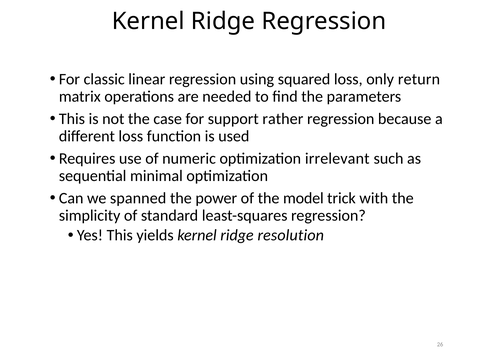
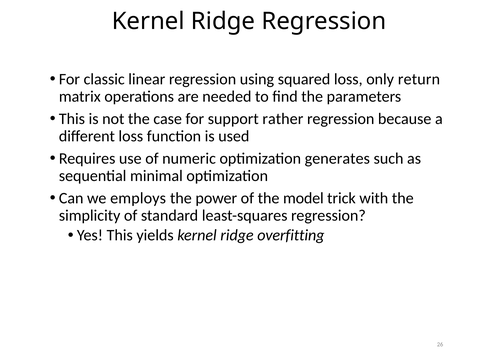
irrelevant: irrelevant -> generates
spanned: spanned -> employs
resolution: resolution -> overfitting
